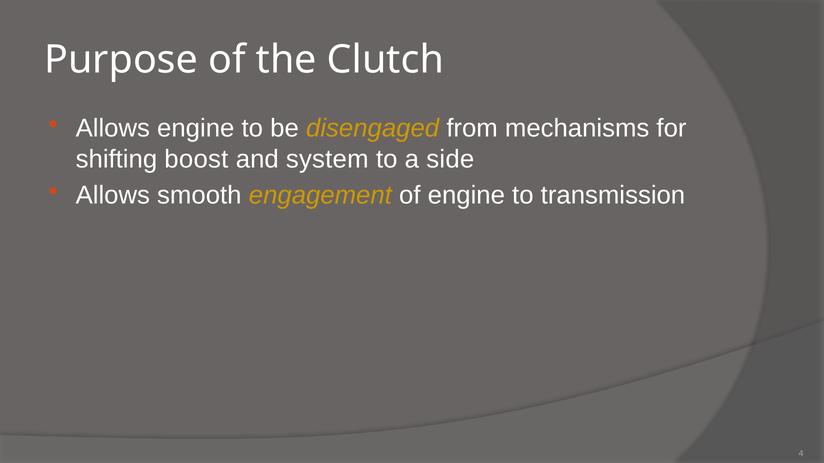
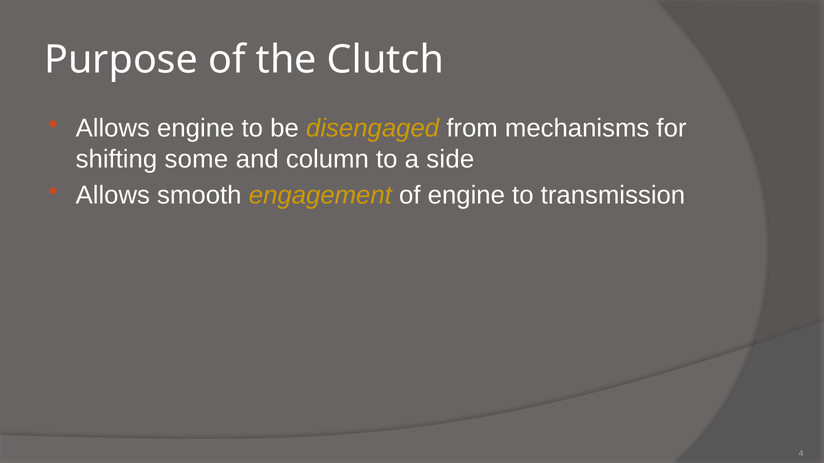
boost: boost -> some
system: system -> column
